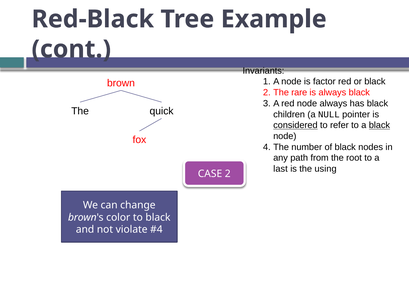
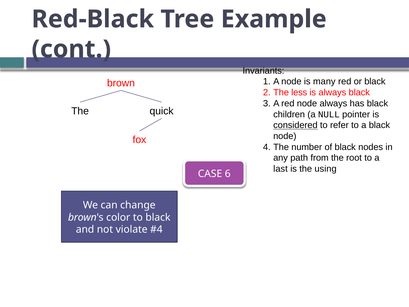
factor: factor -> many
rare: rare -> less
black at (379, 125) underline: present -> none
CASE 2: 2 -> 6
